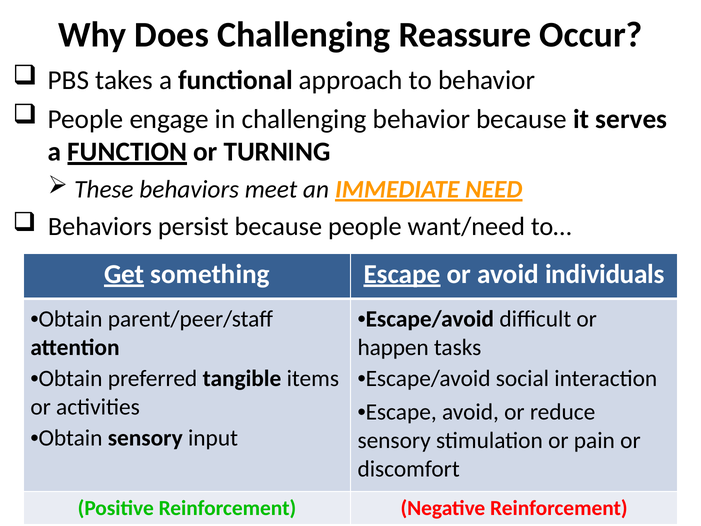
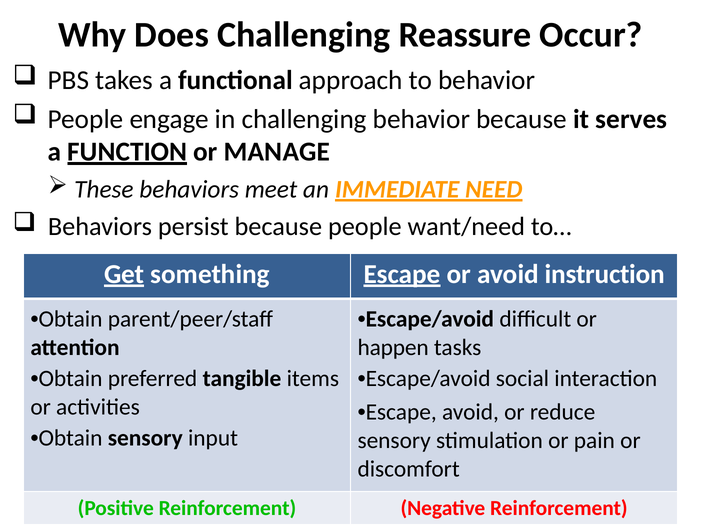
TURNING: TURNING -> MANAGE
individuals: individuals -> instruction
